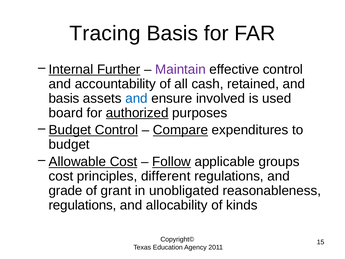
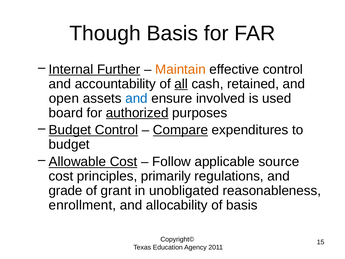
Tracing: Tracing -> Though
Maintain colour: purple -> orange
all underline: none -> present
basis at (64, 98): basis -> open
Follow underline: present -> none
groups: groups -> source
different: different -> primarily
regulations at (83, 205): regulations -> enrollment
of kinds: kinds -> basis
